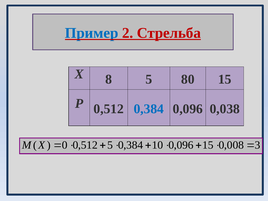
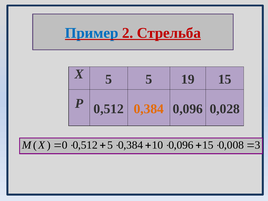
X 8: 8 -> 5
80: 80 -> 19
0,384 colour: blue -> orange
0,038: 0,038 -> 0,028
